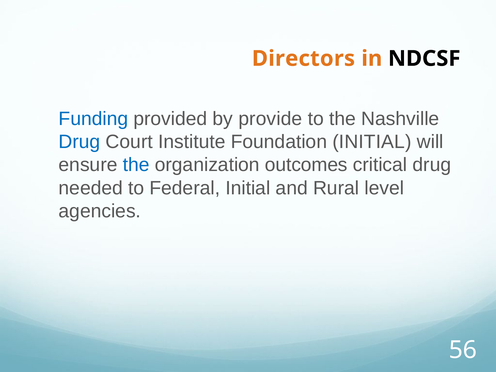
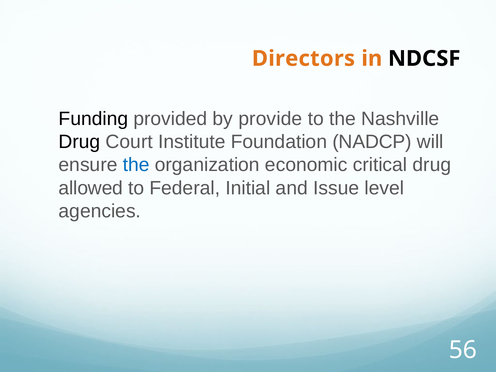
Funding colour: blue -> black
Drug at (79, 142) colour: blue -> black
Foundation INITIAL: INITIAL -> NADCP
outcomes: outcomes -> economic
needed: needed -> allowed
Rural: Rural -> Issue
